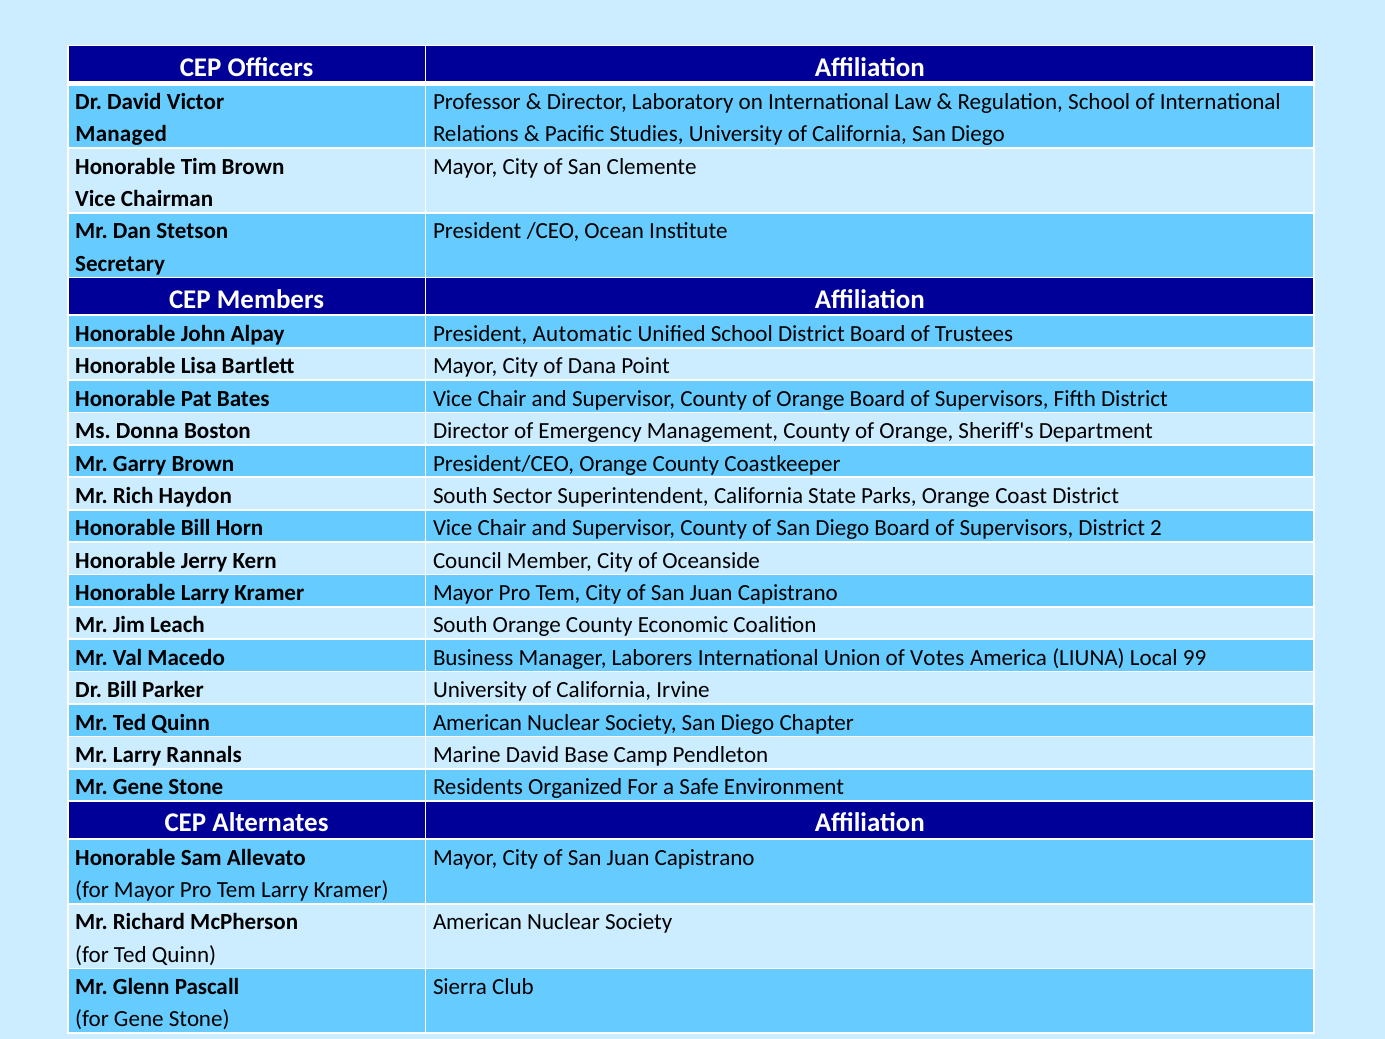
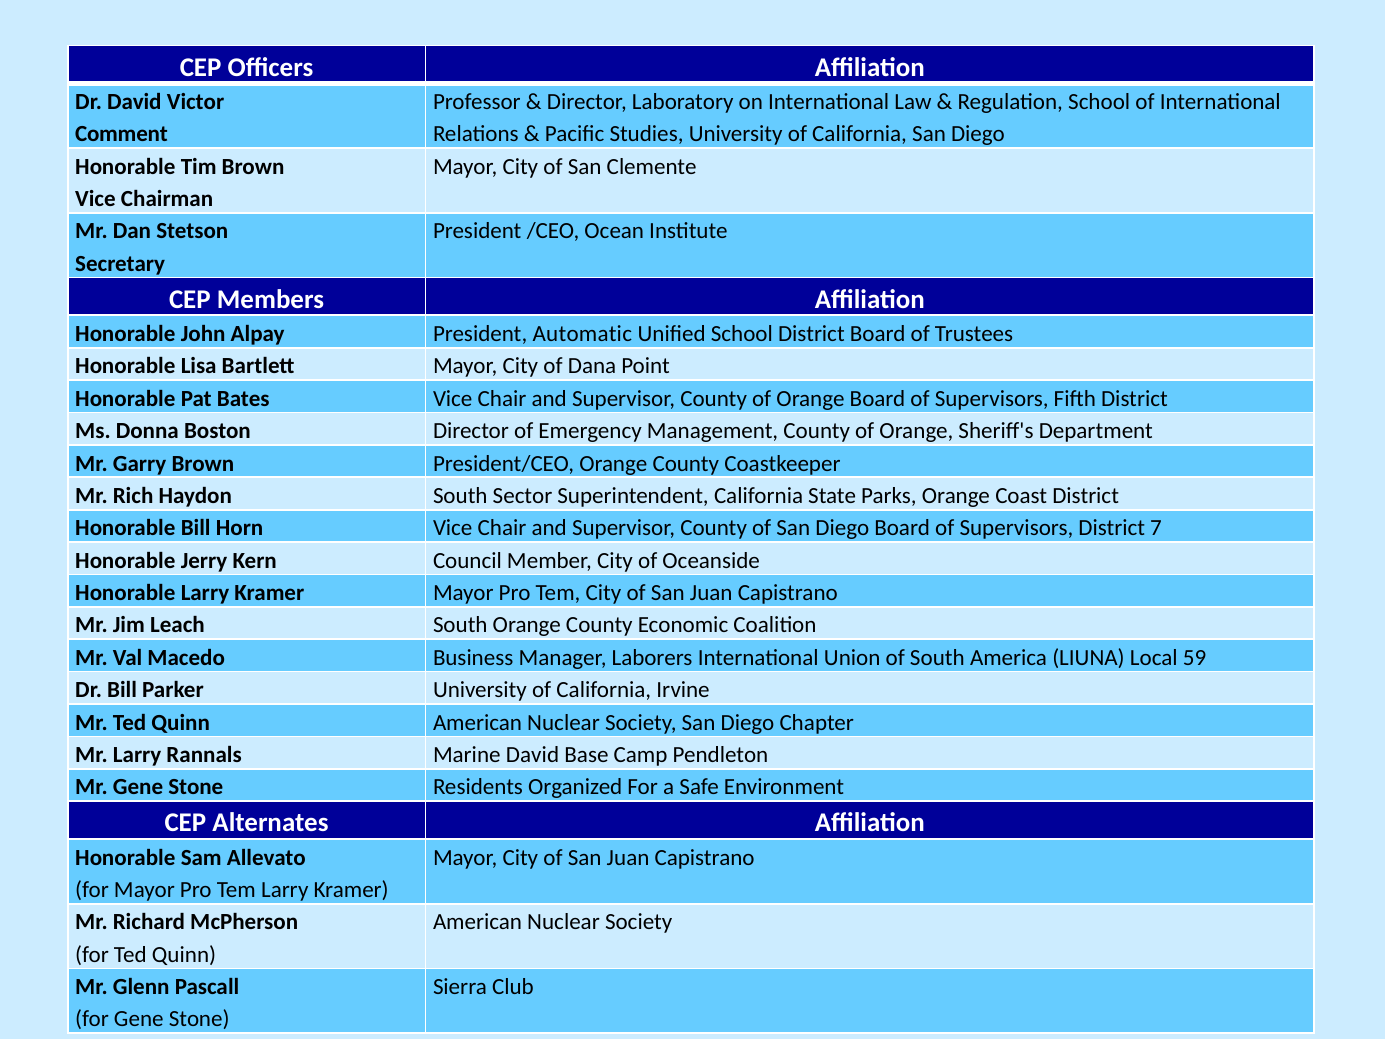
Managed: Managed -> Comment
2: 2 -> 7
of Votes: Votes -> South
99: 99 -> 59
